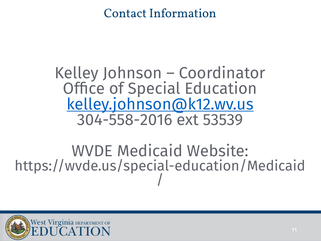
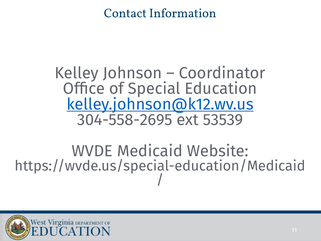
304-558-2016: 304-558-2016 -> 304-558-2695
